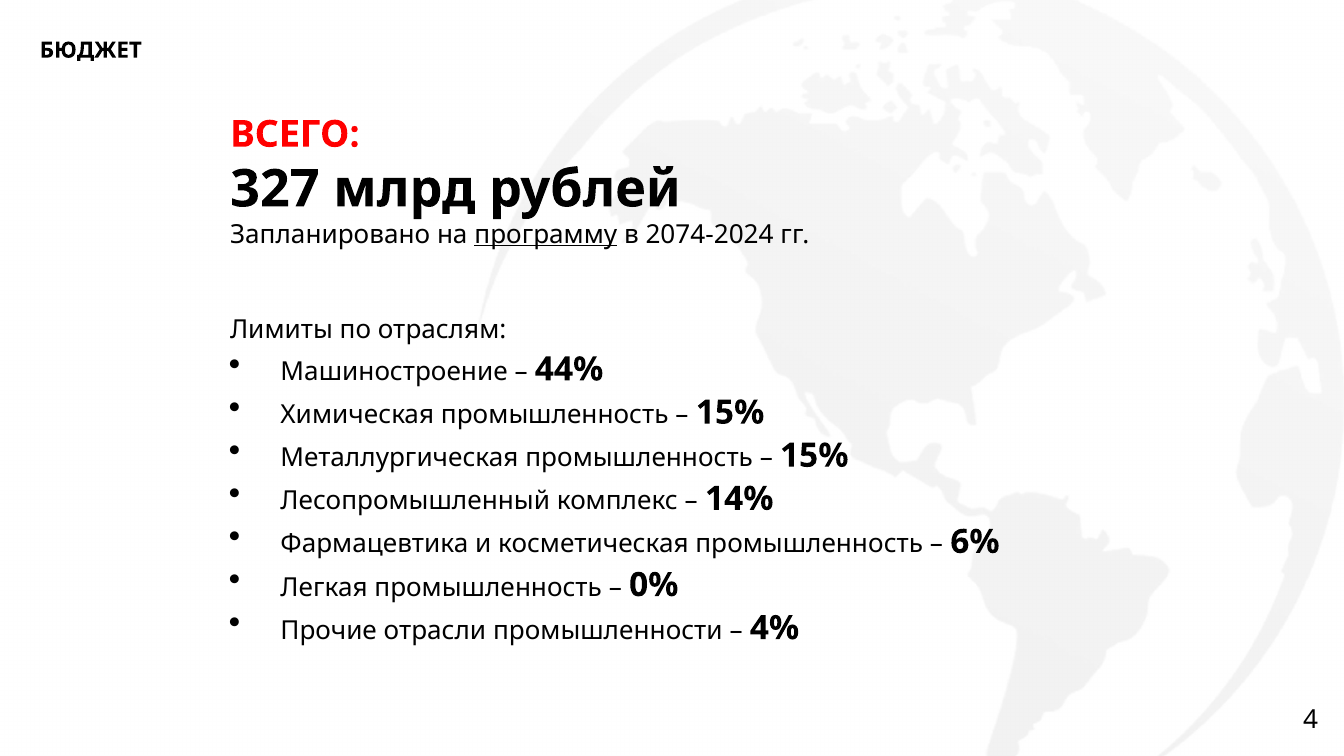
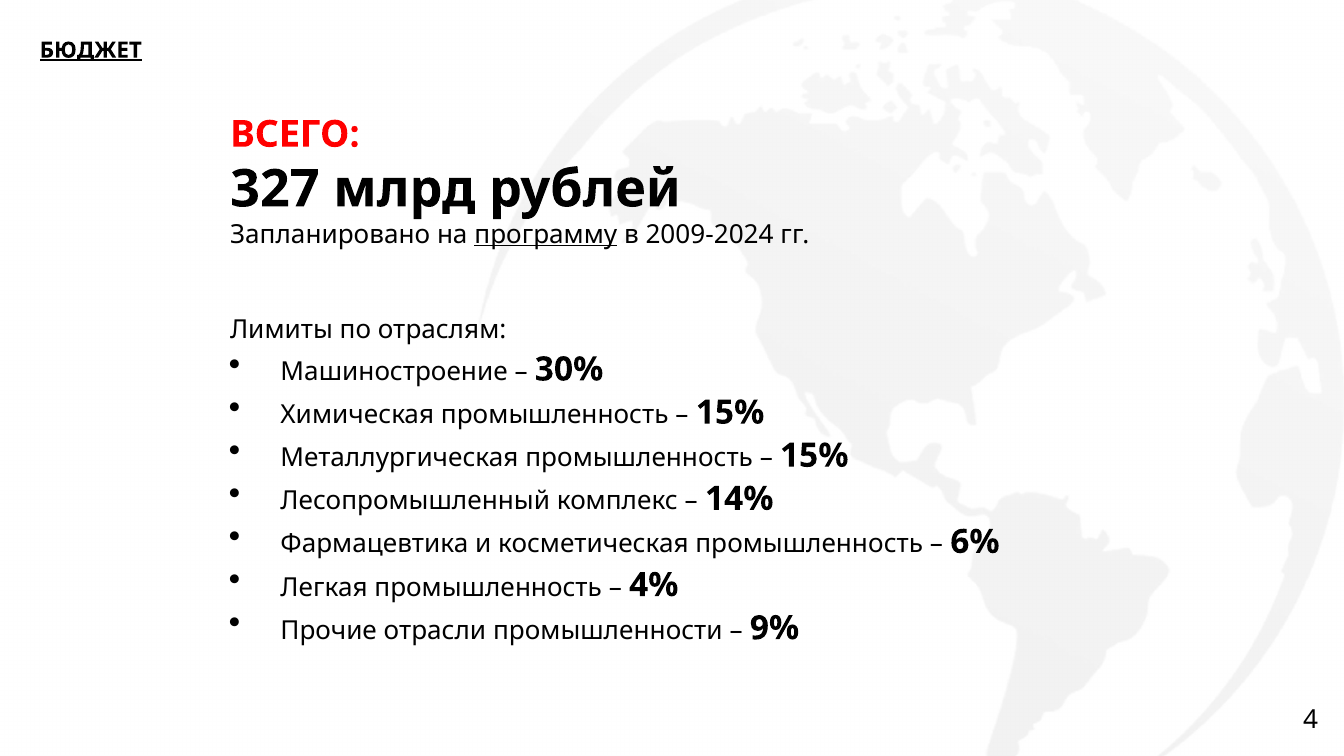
БЮДЖЕТ underline: none -> present
2074-2024: 2074-2024 -> 2009-2024
44%: 44% -> 30%
0%: 0% -> 4%
4%: 4% -> 9%
